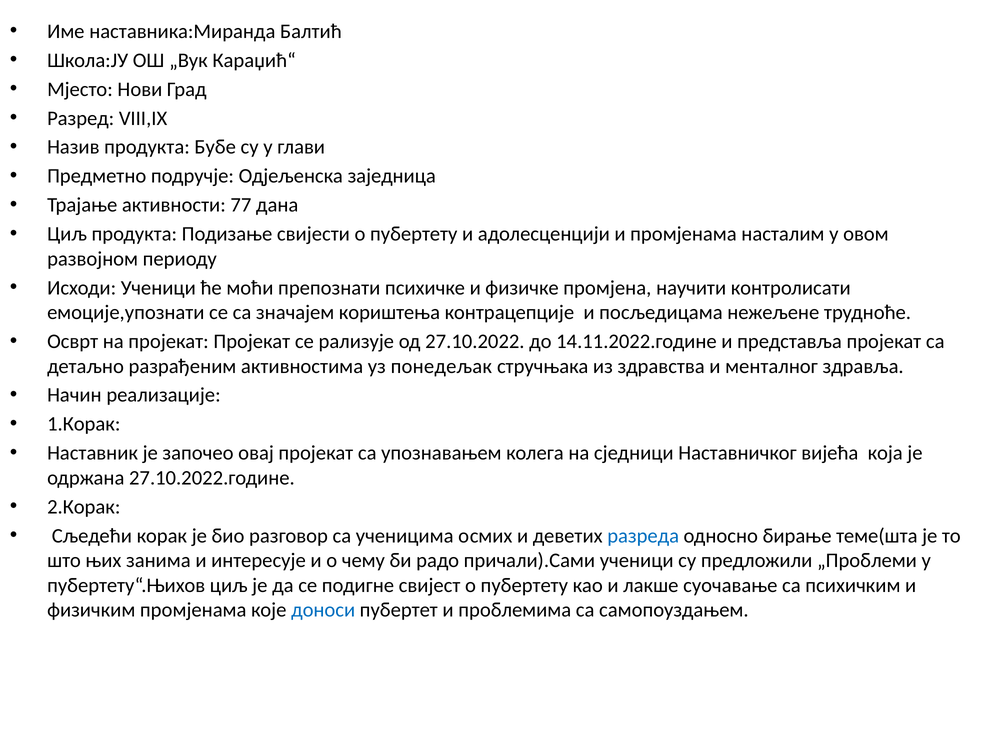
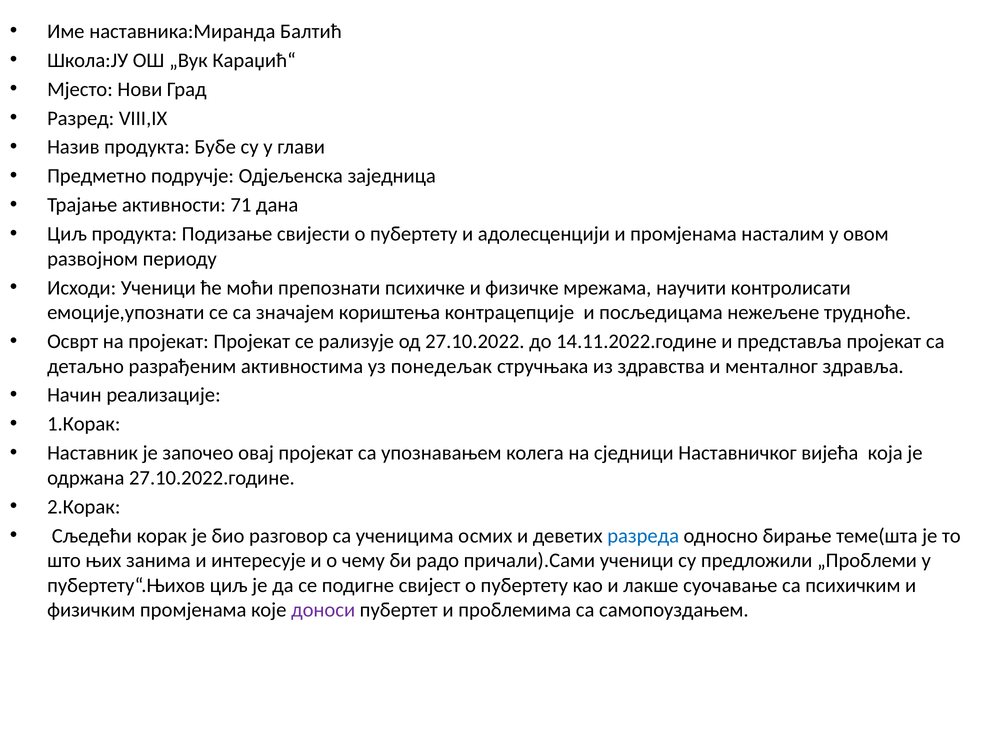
77: 77 -> 71
промјена: промјена -> мрежама
доноси colour: blue -> purple
